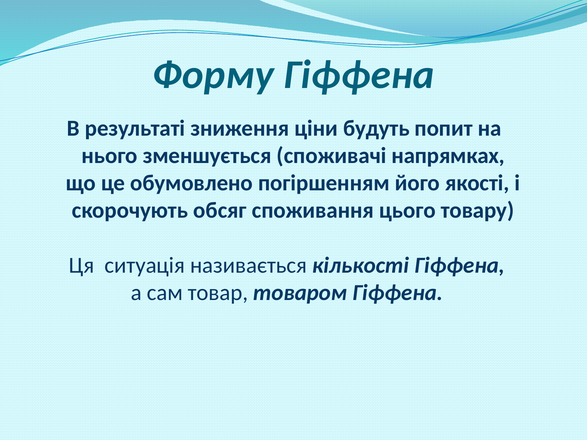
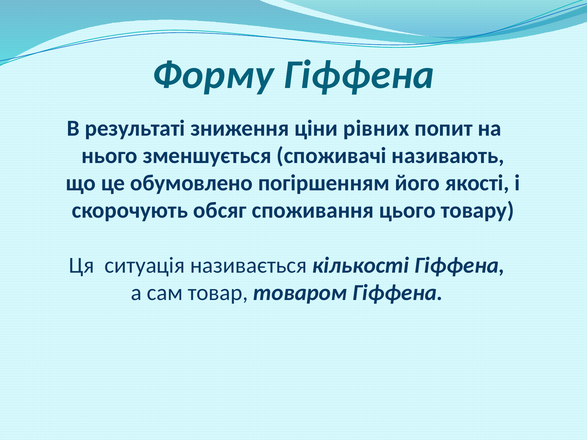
будуть: будуть -> рівних
напрямках: напрямках -> називають
